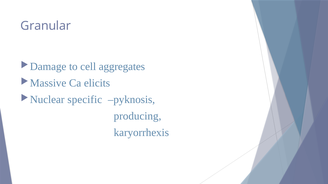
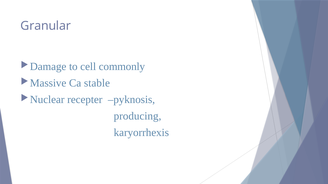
aggregates: aggregates -> commonly
elicits: elicits -> stable
specific: specific -> recepter
